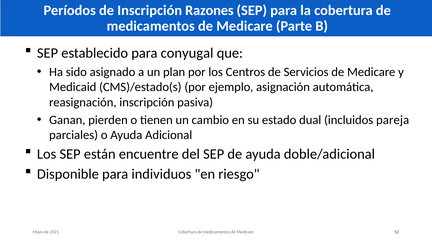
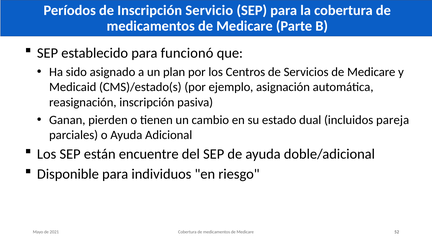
Razones: Razones -> Servicio
conyugal: conyugal -> funcionó
